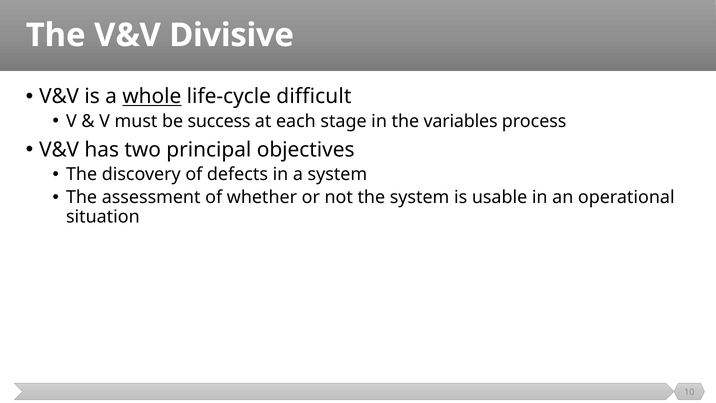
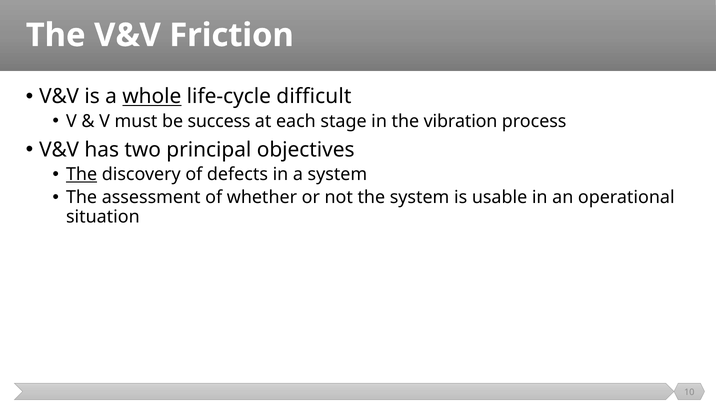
Divisive: Divisive -> Friction
variables: variables -> vibration
The at (82, 174) underline: none -> present
